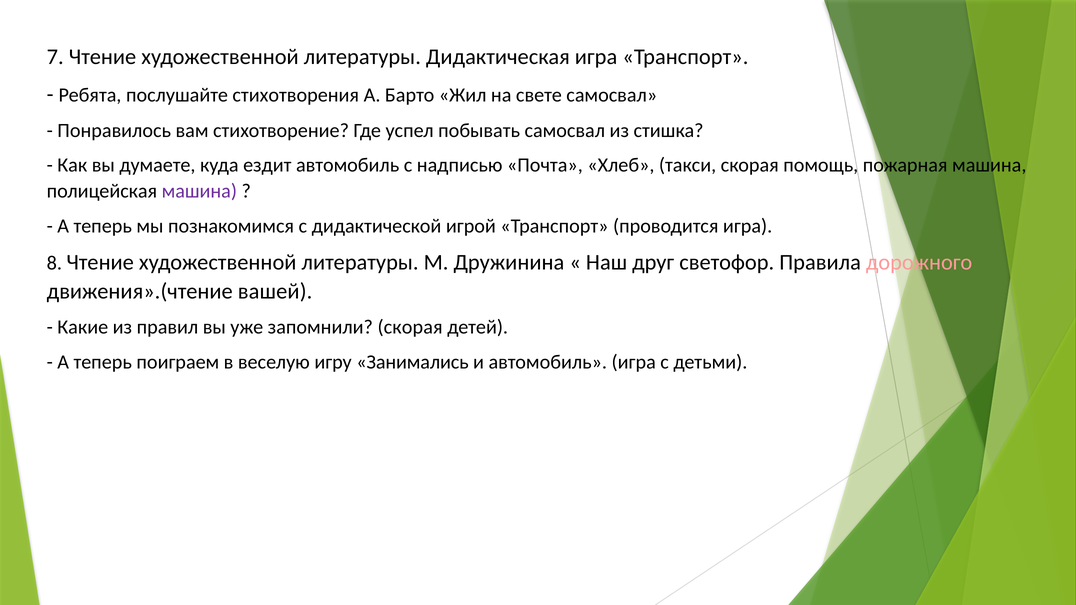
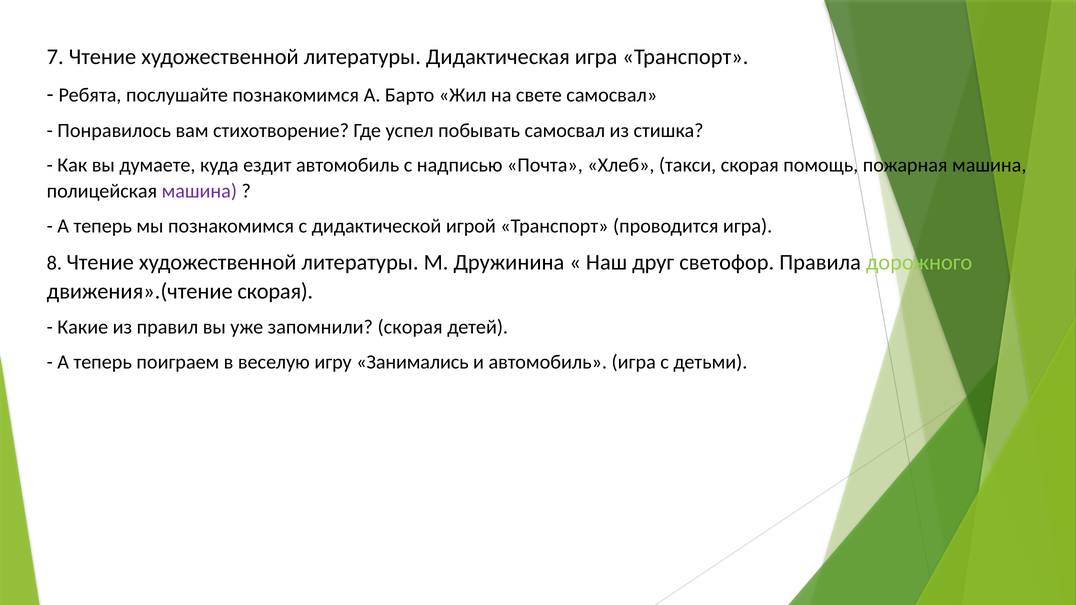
послушайте стихотворения: стихотворения -> познакомимся
дорожного colour: pink -> light green
движения».(чтение вашей: вашей -> скорая
